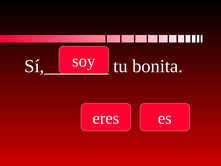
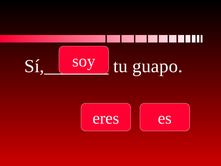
bonita: bonita -> guapo
